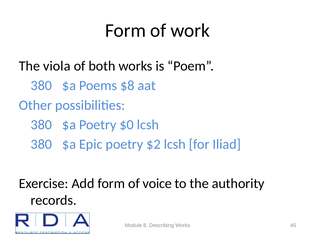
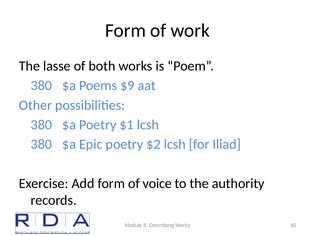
viola: viola -> lasse
$8: $8 -> $9
$0: $0 -> $1
